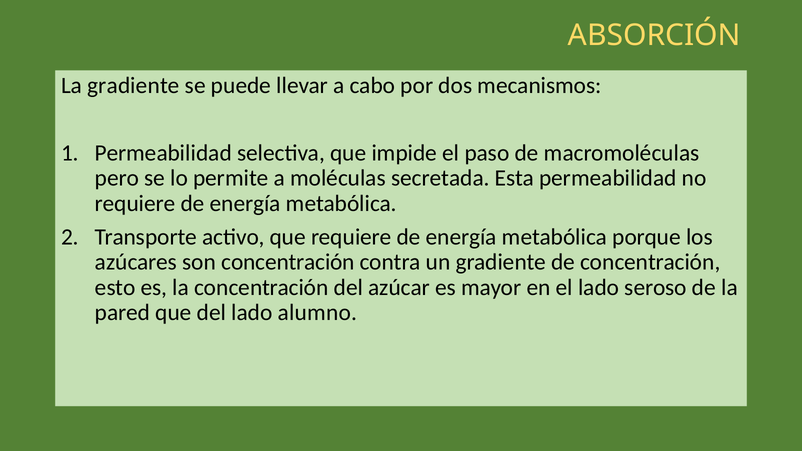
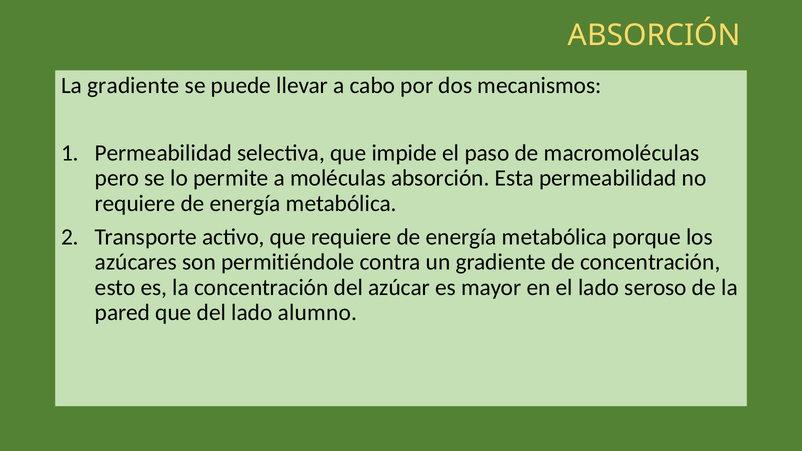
moléculas secretada: secretada -> absorción
son concentración: concentración -> permitiéndole
